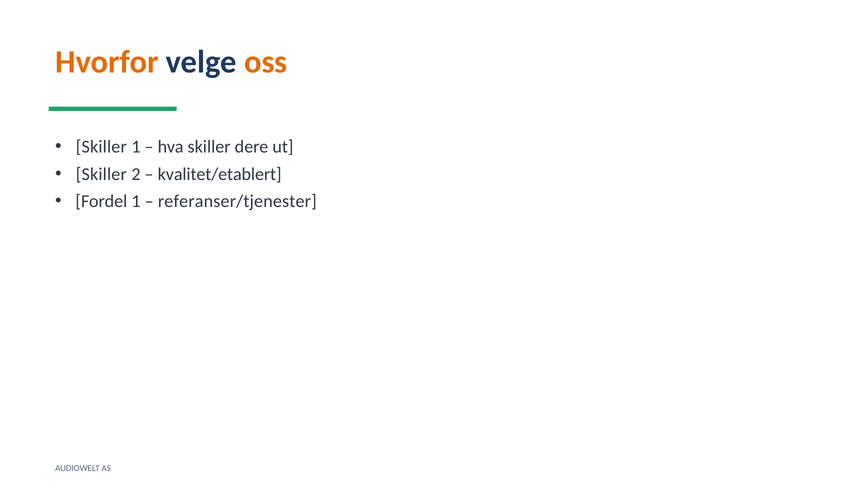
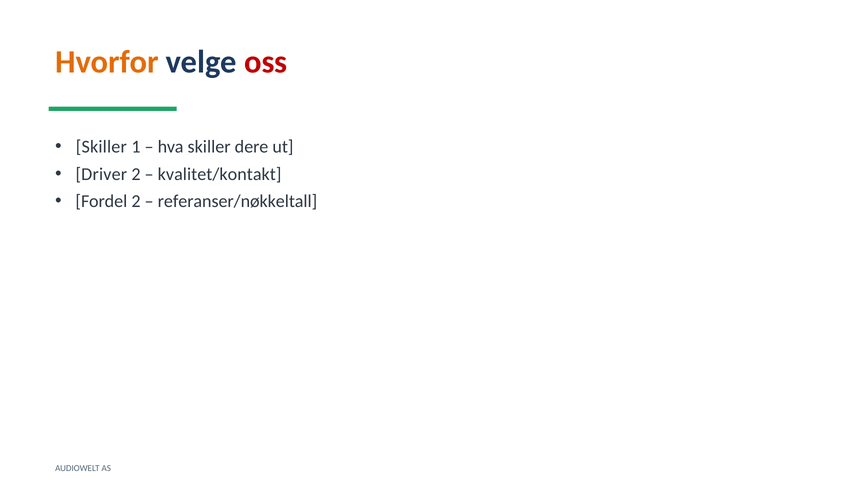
oss colour: orange -> red
Skiller at (101, 174): Skiller -> Driver
kvalitet/etablert: kvalitet/etablert -> kvalitet/kontakt
Fordel 1: 1 -> 2
referanser/tjenester: referanser/tjenester -> referanser/nøkkeltall
